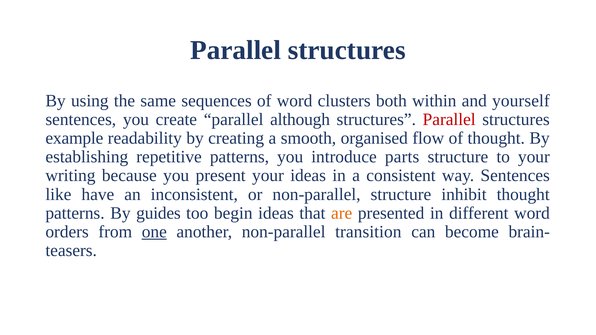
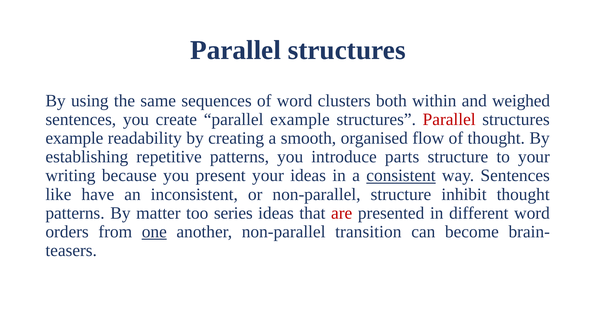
yourself: yourself -> weighed
parallel although: although -> example
consistent underline: none -> present
guides: guides -> matter
begin: begin -> series
are colour: orange -> red
